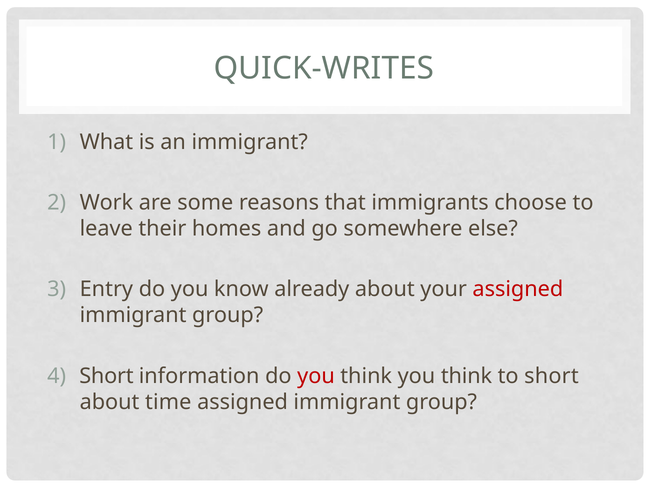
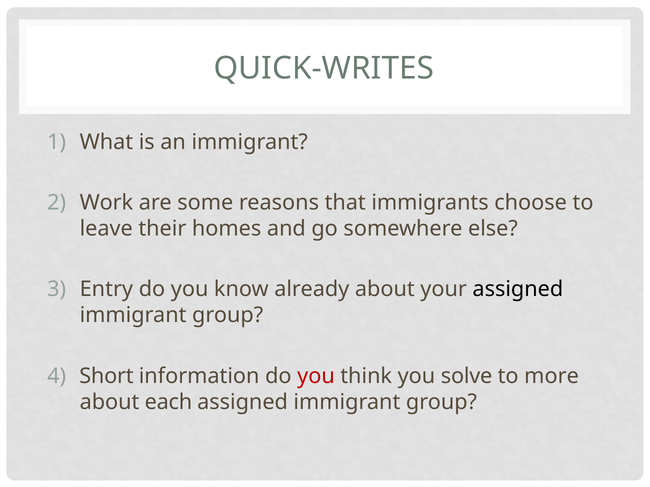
assigned at (518, 290) colour: red -> black
think you think: think -> solve
to short: short -> more
time: time -> each
